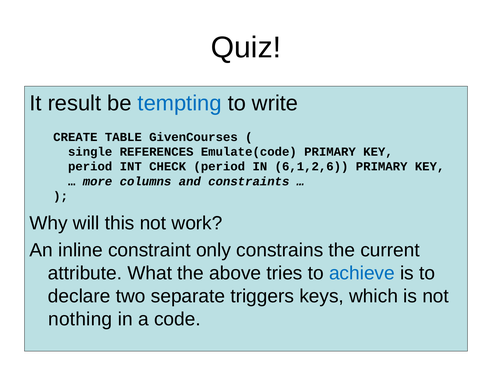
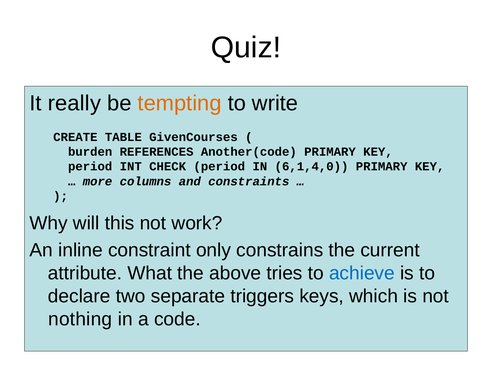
result: result -> really
tempting colour: blue -> orange
single: single -> burden
Emulate(code: Emulate(code -> Another(code
6,1,2,6: 6,1,2,6 -> 6,1,4,0
